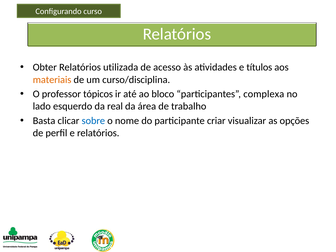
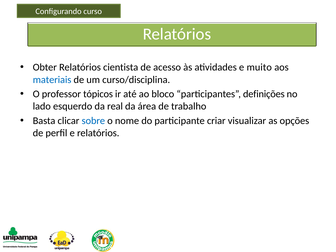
utilizada: utilizada -> cientista
títulos: títulos -> muito
materiais colour: orange -> blue
complexa: complexa -> definições
